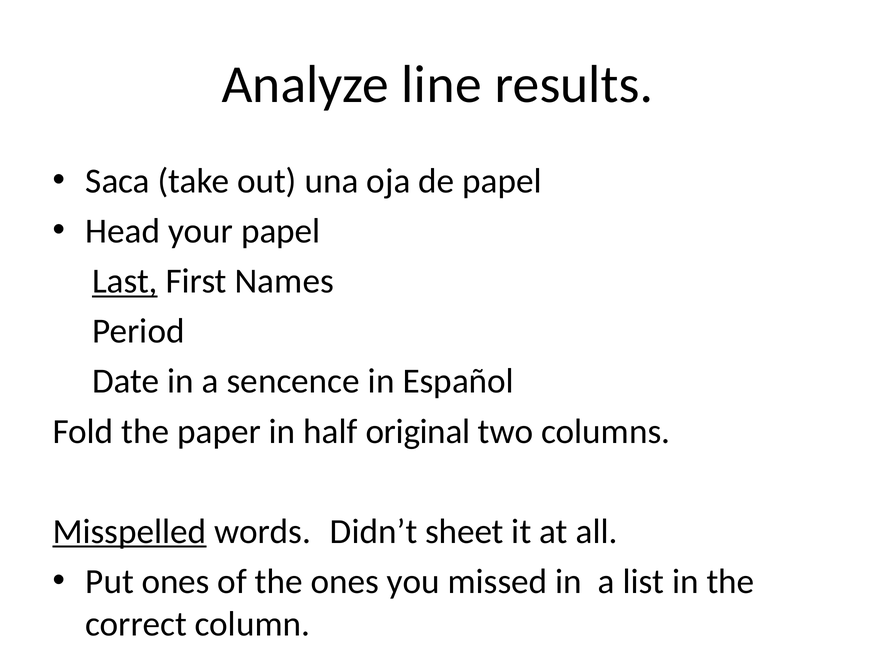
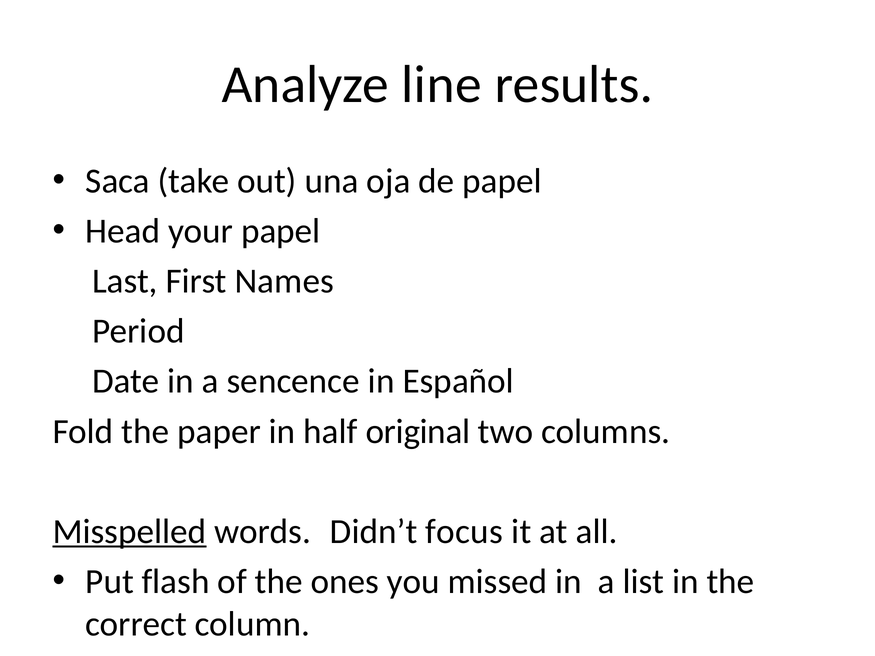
Last underline: present -> none
sheet: sheet -> focus
Put ones: ones -> flash
